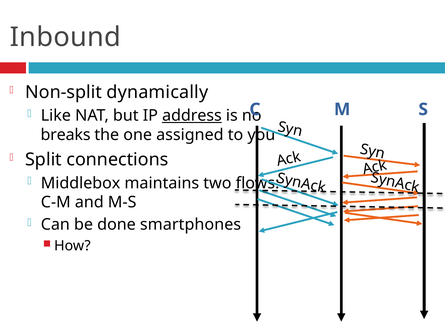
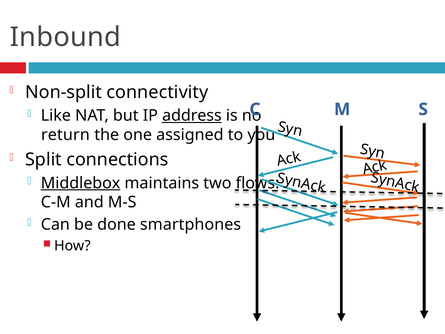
dynamically: dynamically -> connectivity
breaks: breaks -> return
Middlebox underline: none -> present
